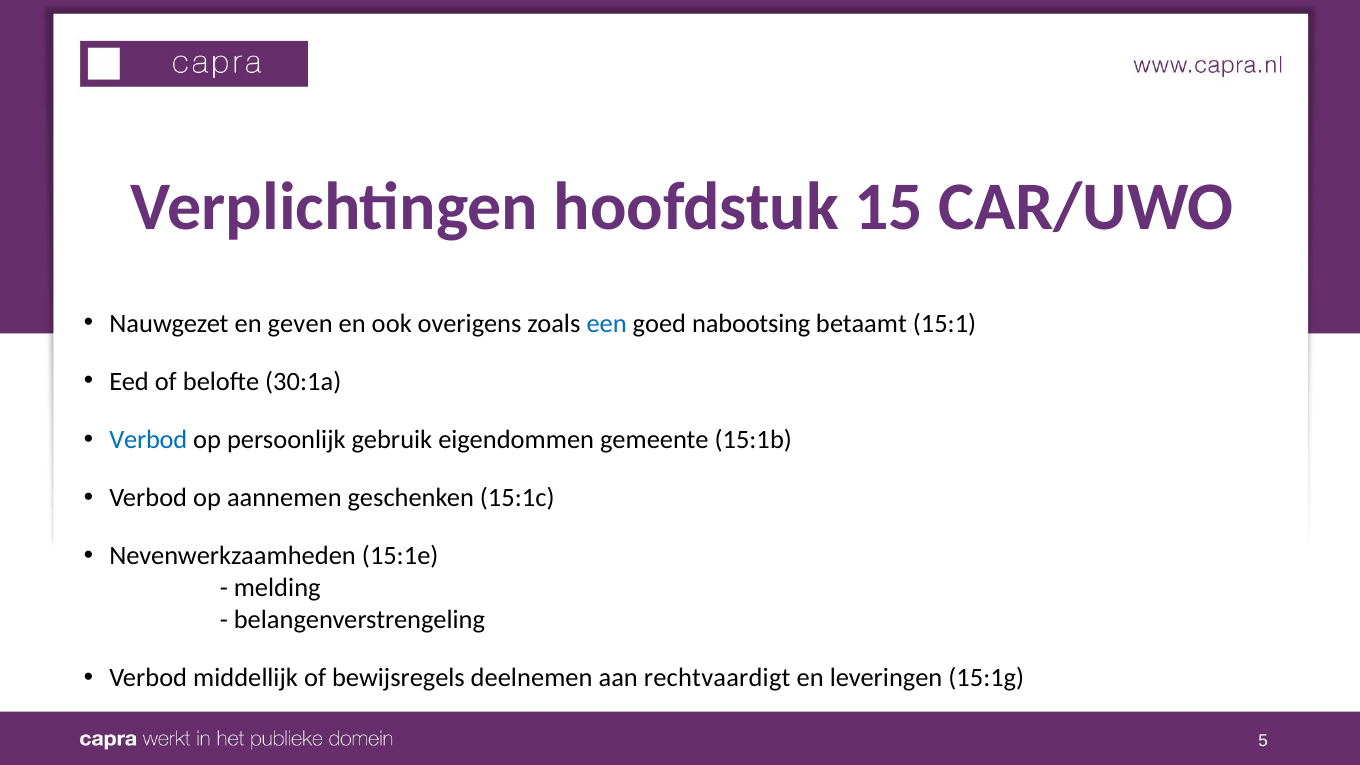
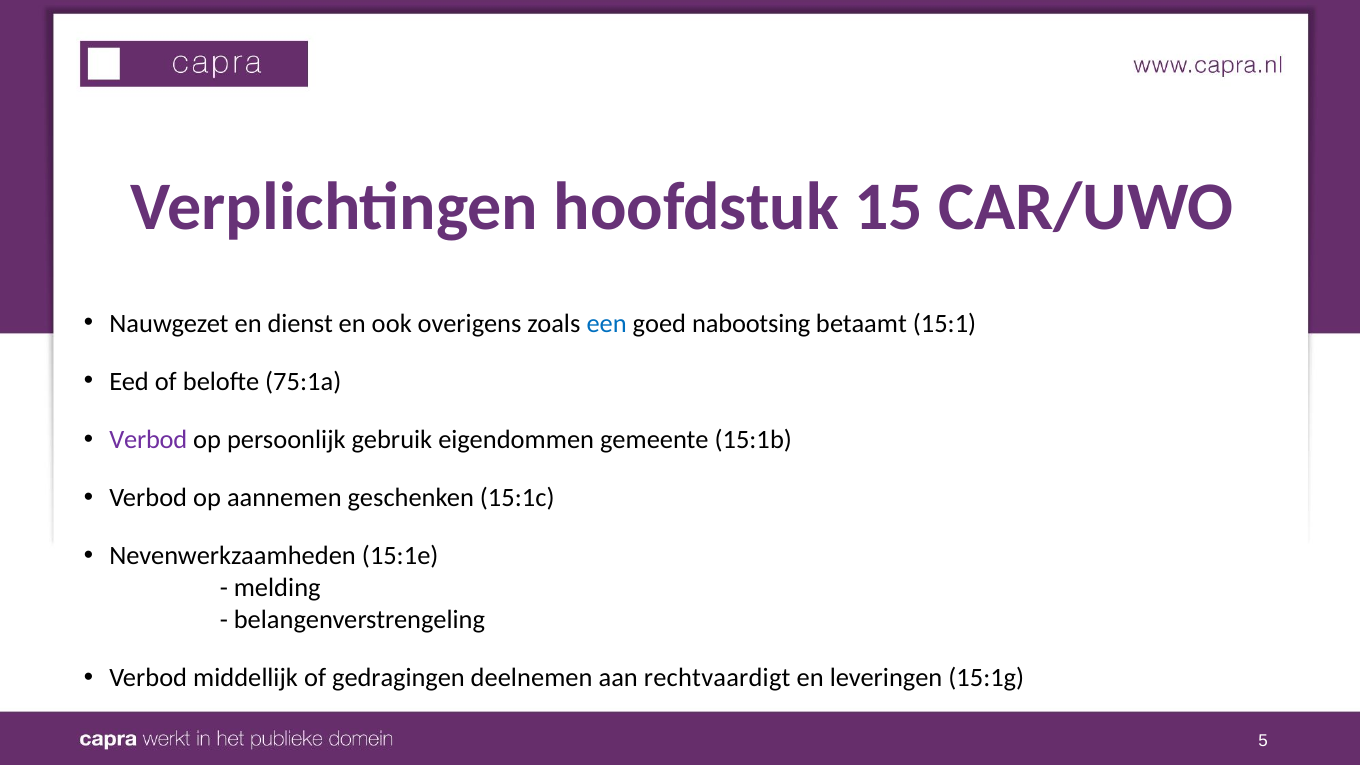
geven: geven -> dienst
30:1a: 30:1a -> 75:1a
Verbod at (148, 440) colour: blue -> purple
bewijsregels: bewijsregels -> gedragingen
